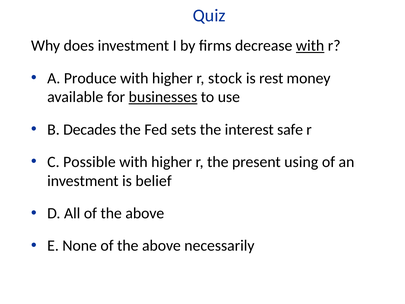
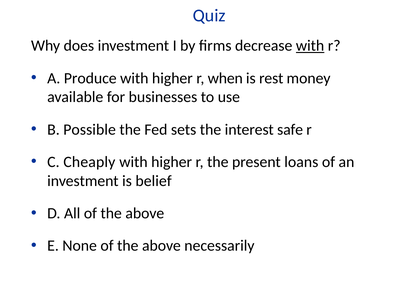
stock: stock -> when
businesses underline: present -> none
Decades: Decades -> Possible
Possible: Possible -> Cheaply
using: using -> loans
